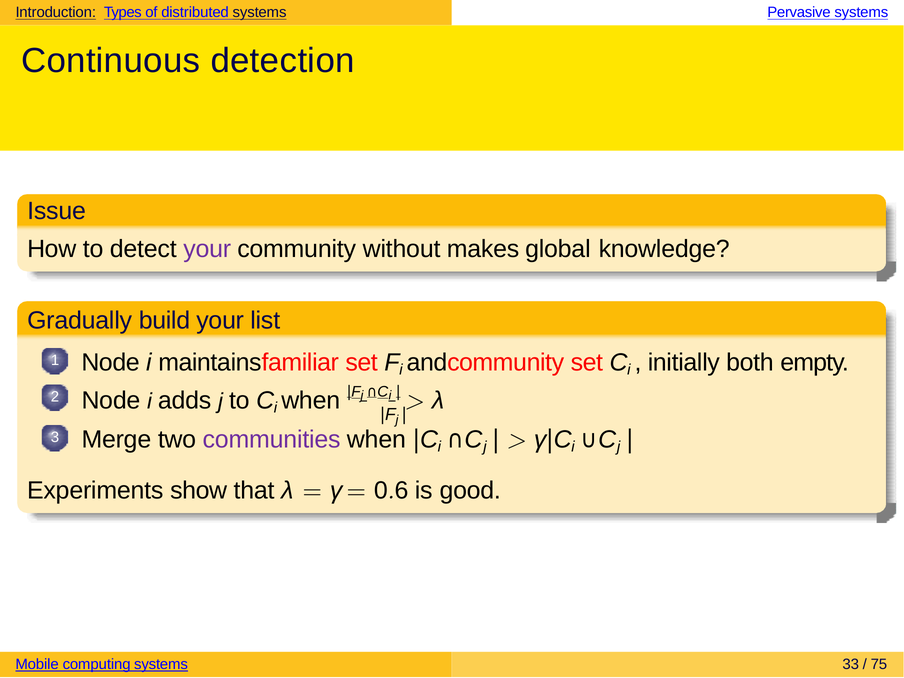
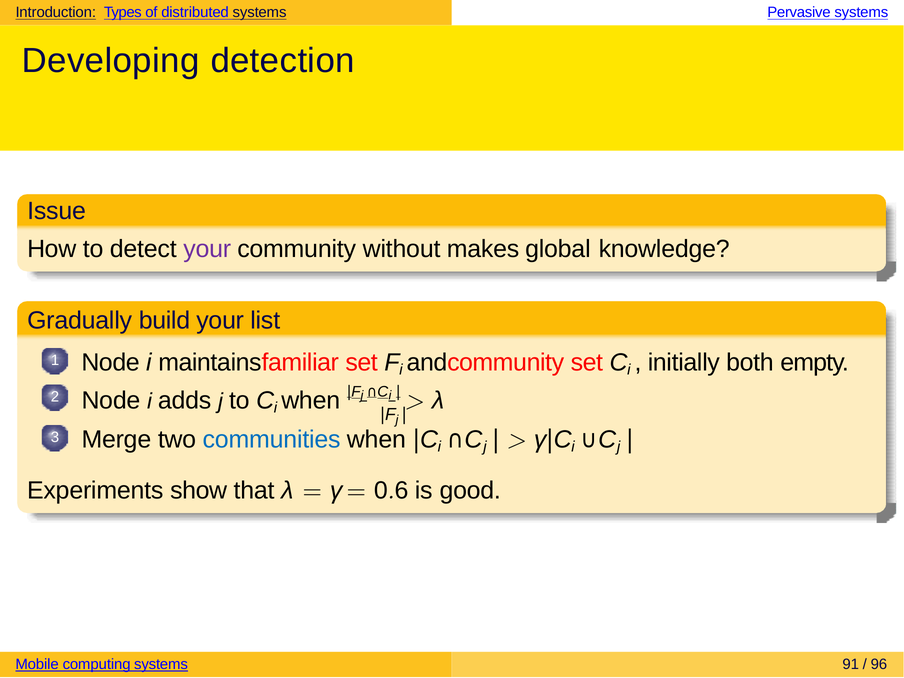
Continuous: Continuous -> Developing
communities colour: purple -> blue
33: 33 -> 91
75: 75 -> 96
